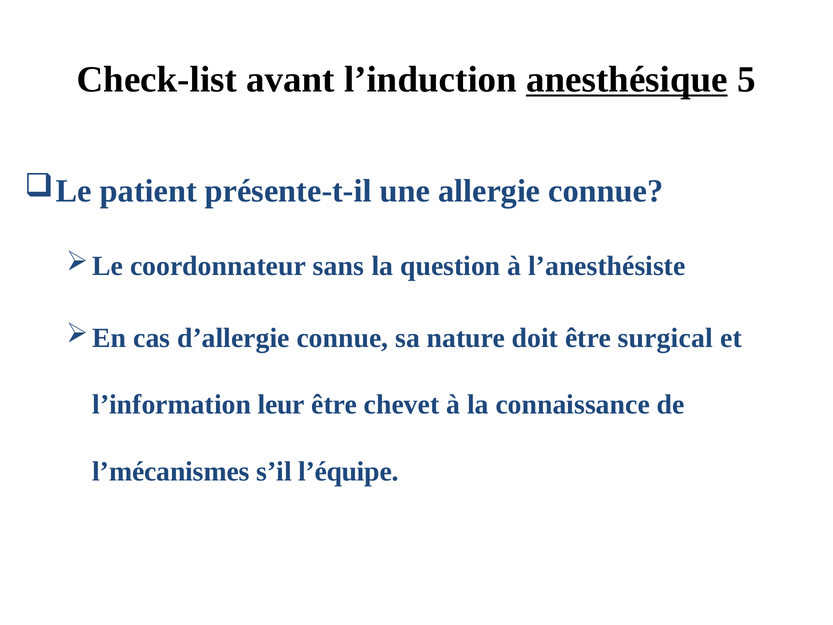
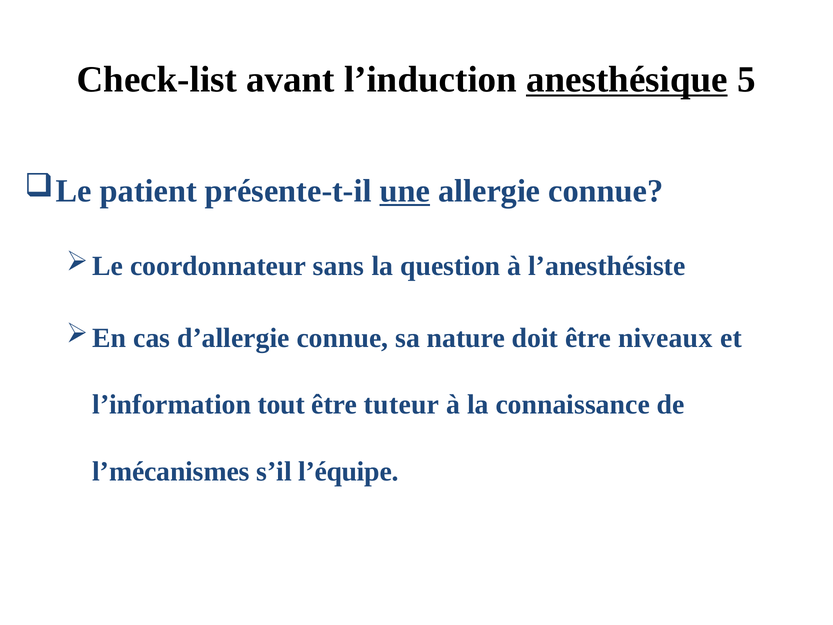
une underline: none -> present
surgical: surgical -> niveaux
leur: leur -> tout
chevet: chevet -> tuteur
